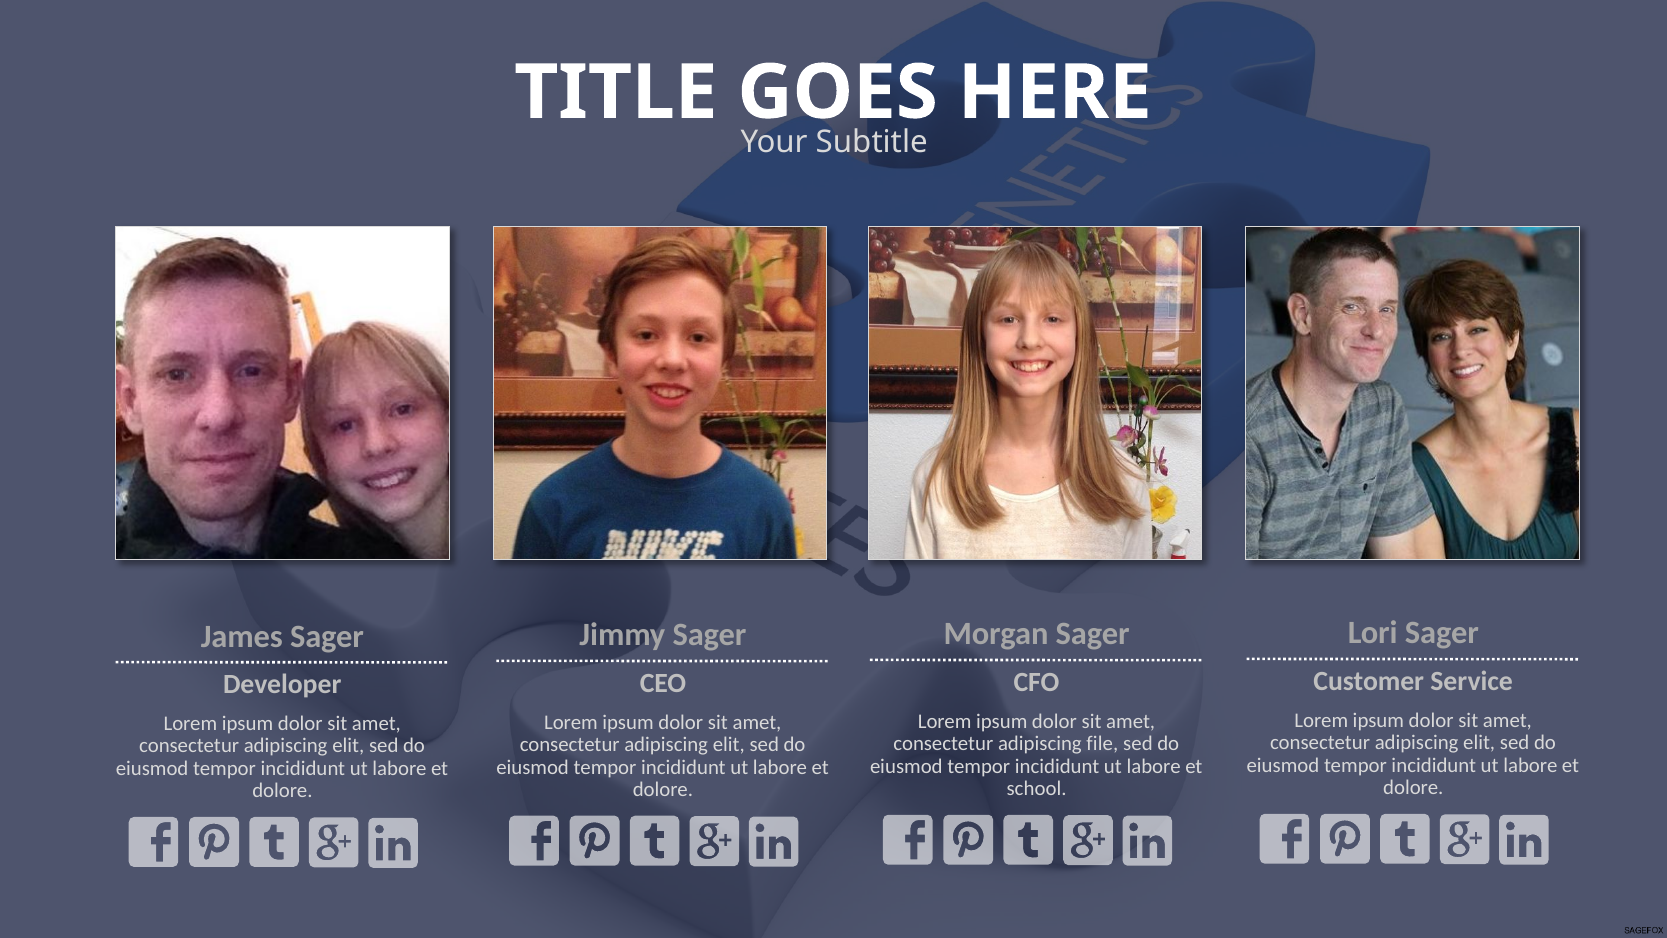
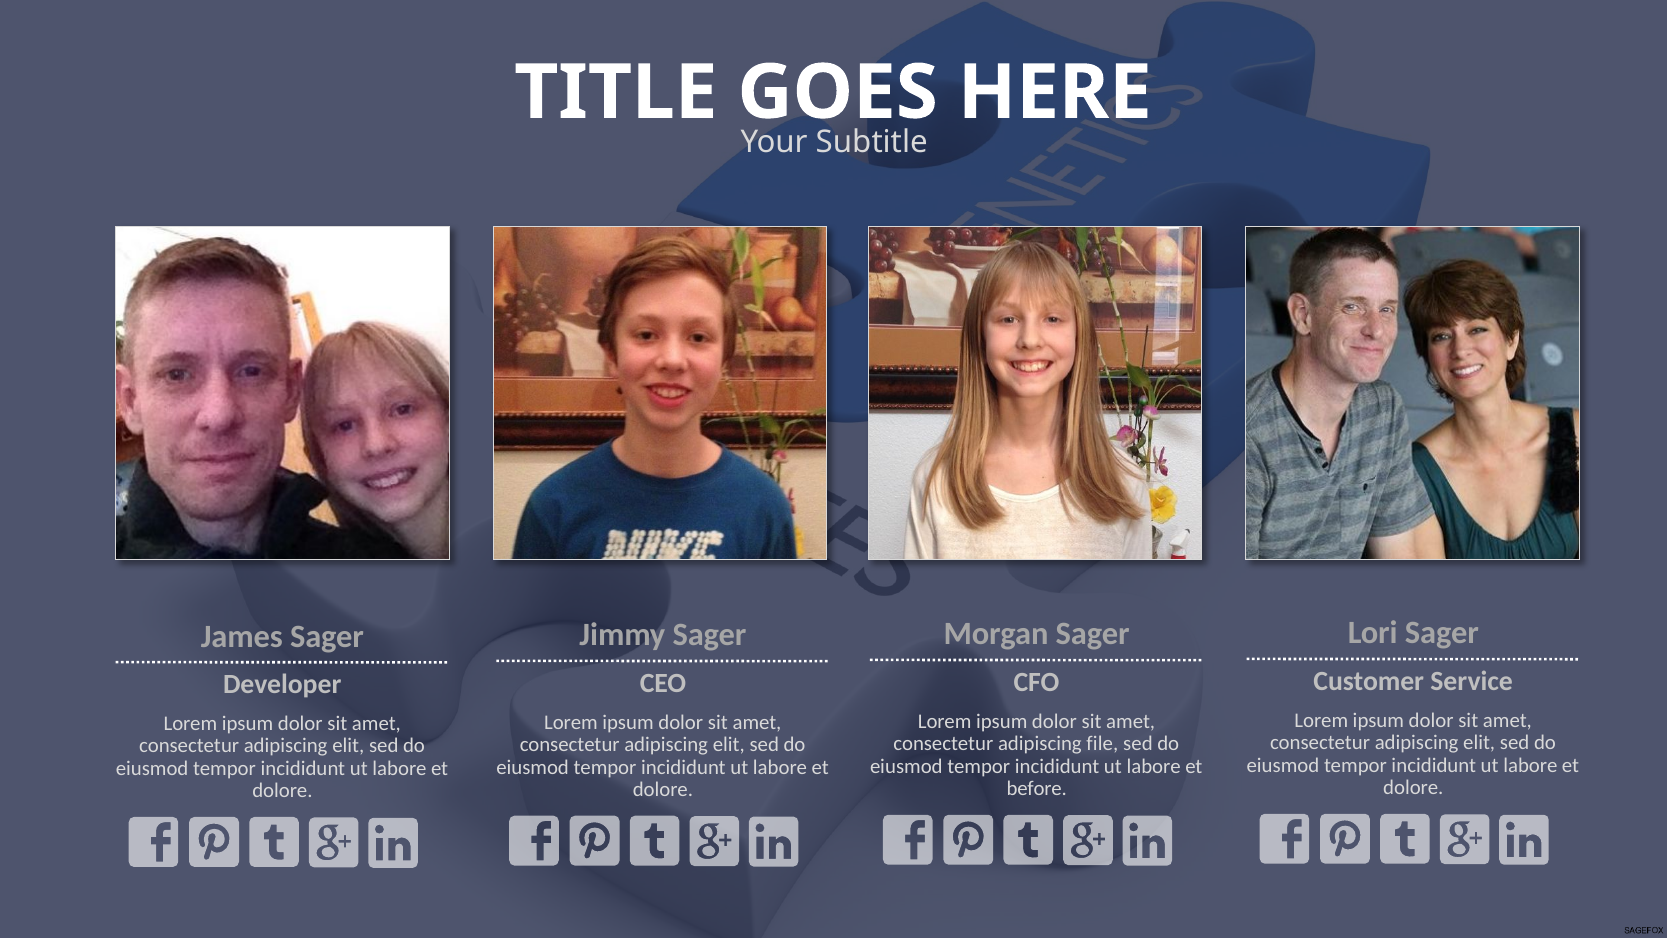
school: school -> before
